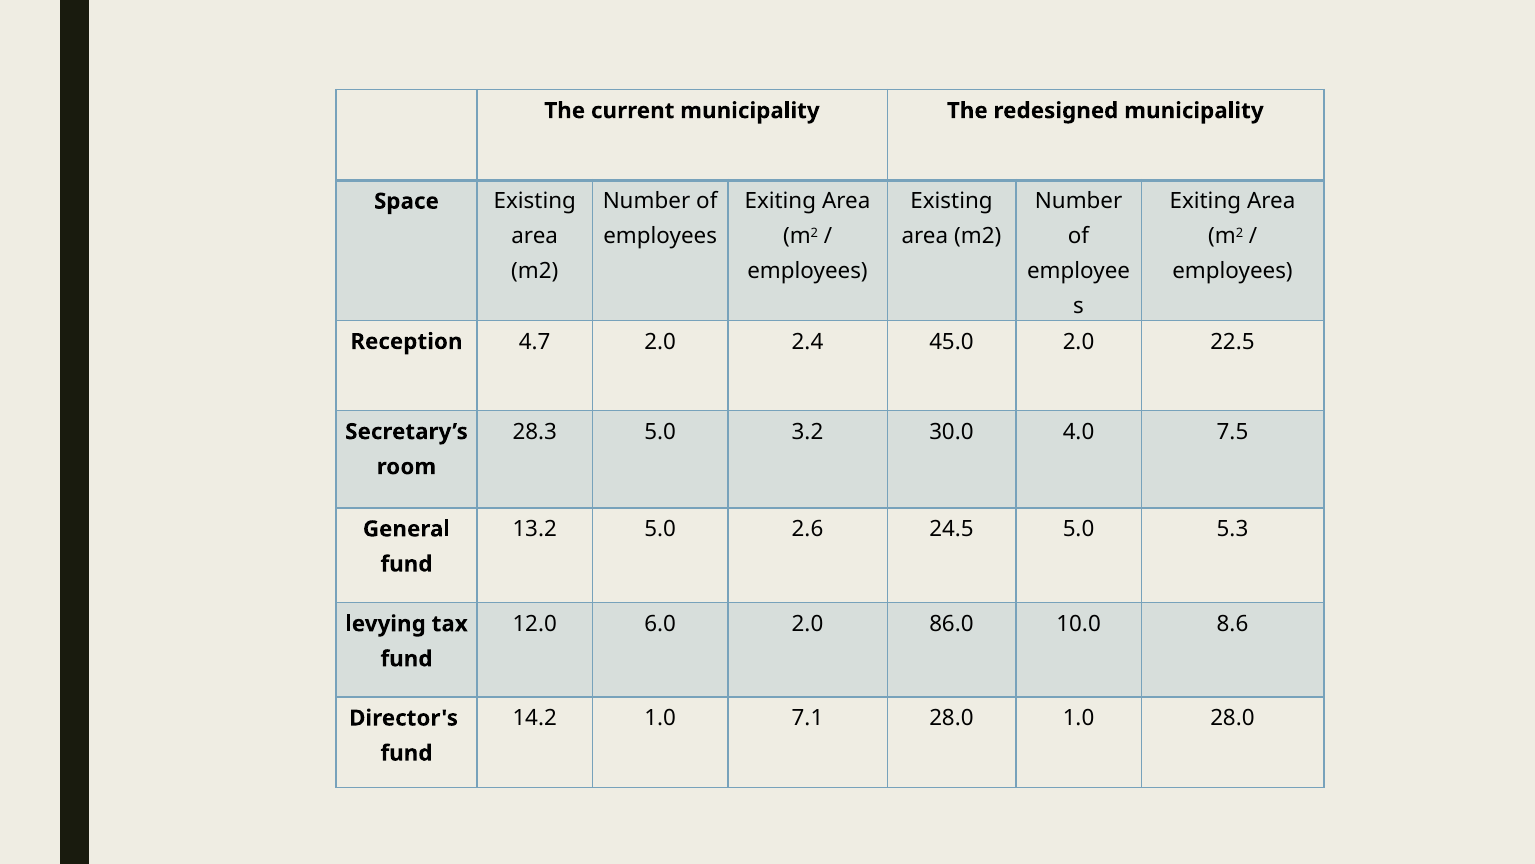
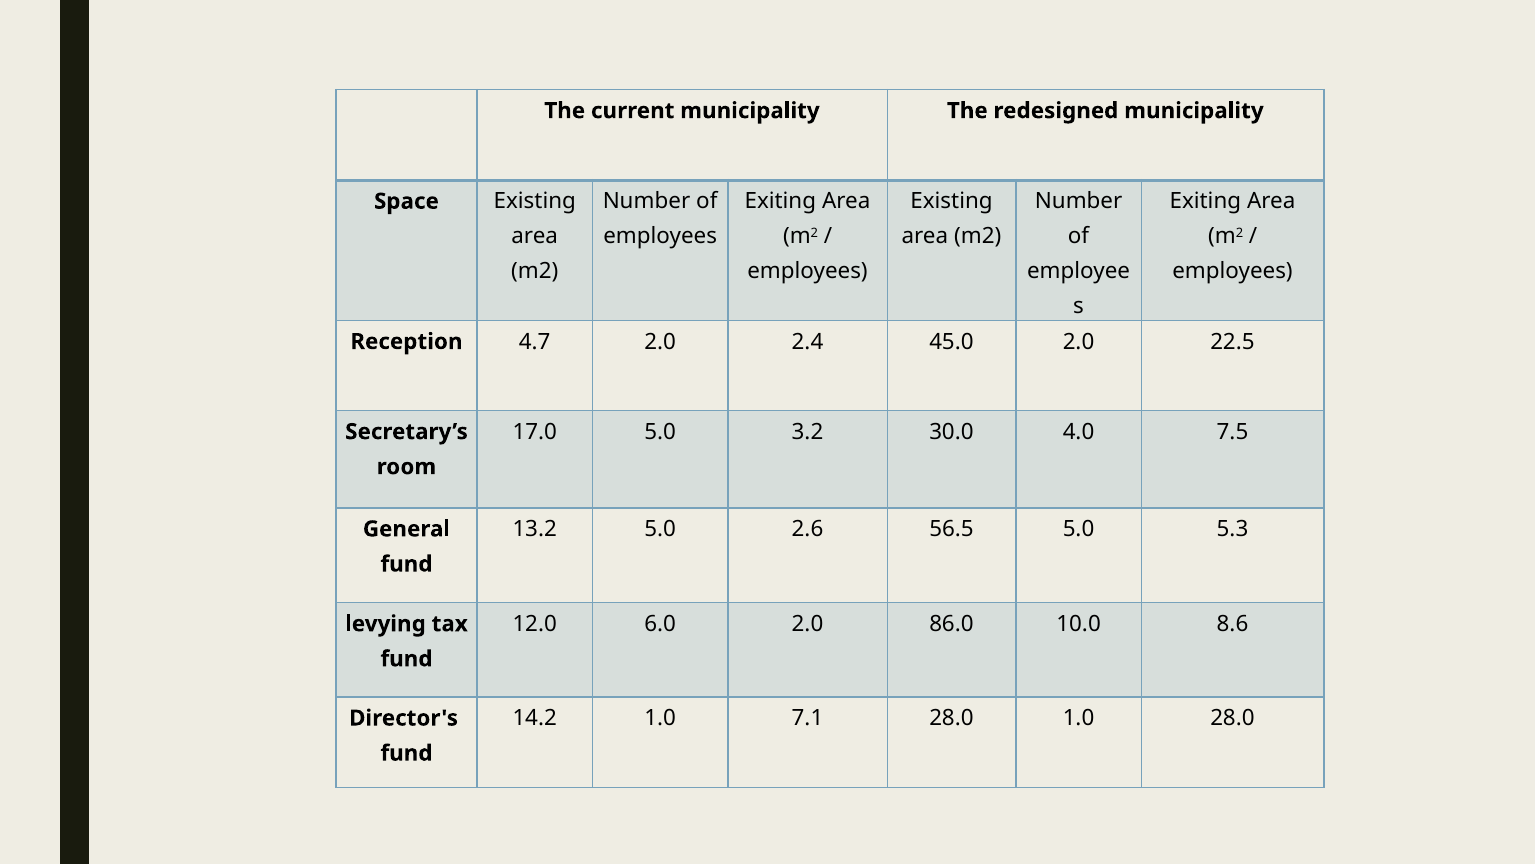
28.3: 28.3 -> 17.0
24.5: 24.5 -> 56.5
